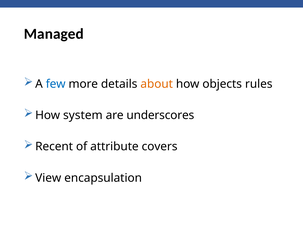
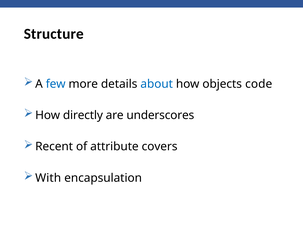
Managed: Managed -> Structure
about colour: orange -> blue
rules: rules -> code
system: system -> directly
View: View -> With
